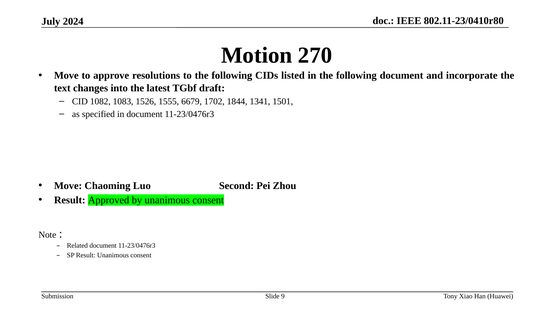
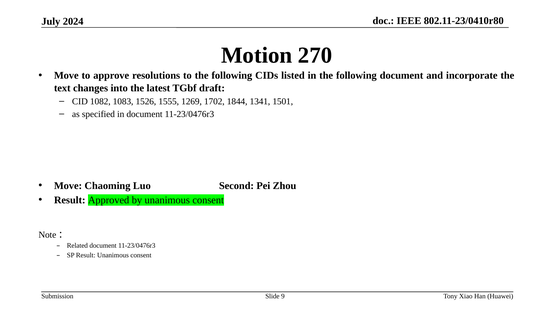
6679: 6679 -> 1269
